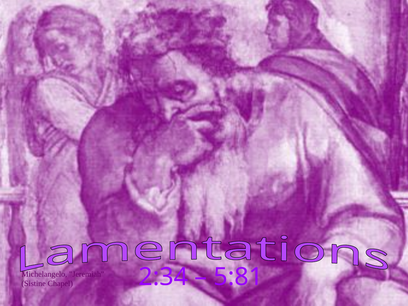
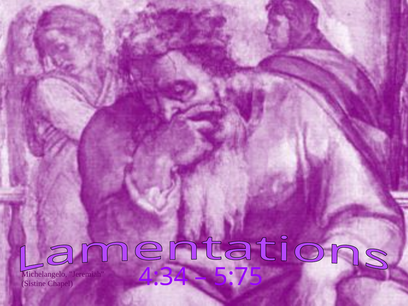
2:34: 2:34 -> 4:34
5:81: 5:81 -> 5:75
